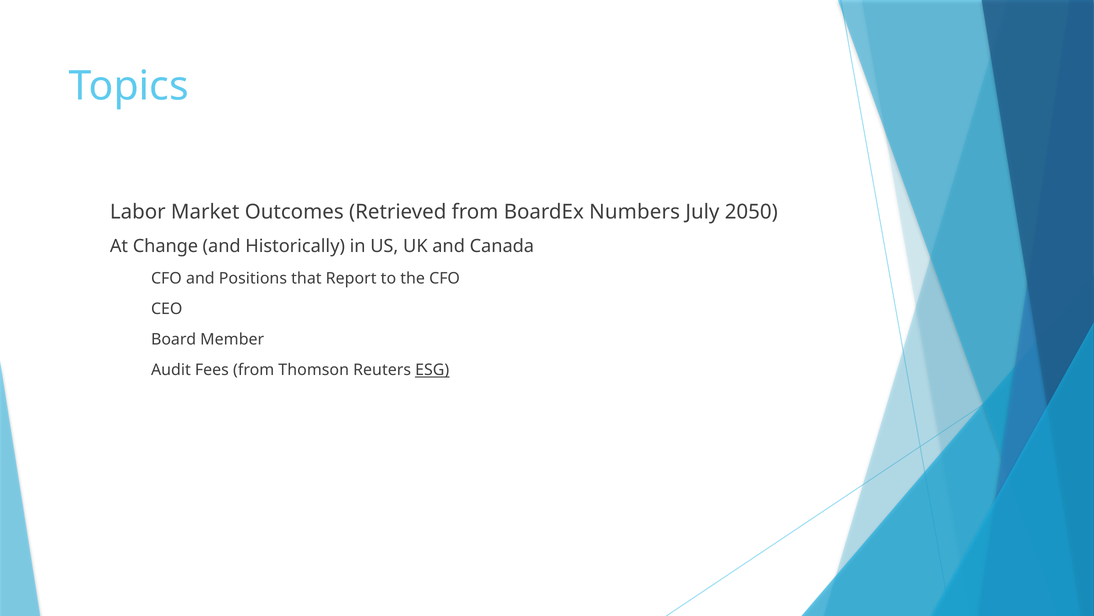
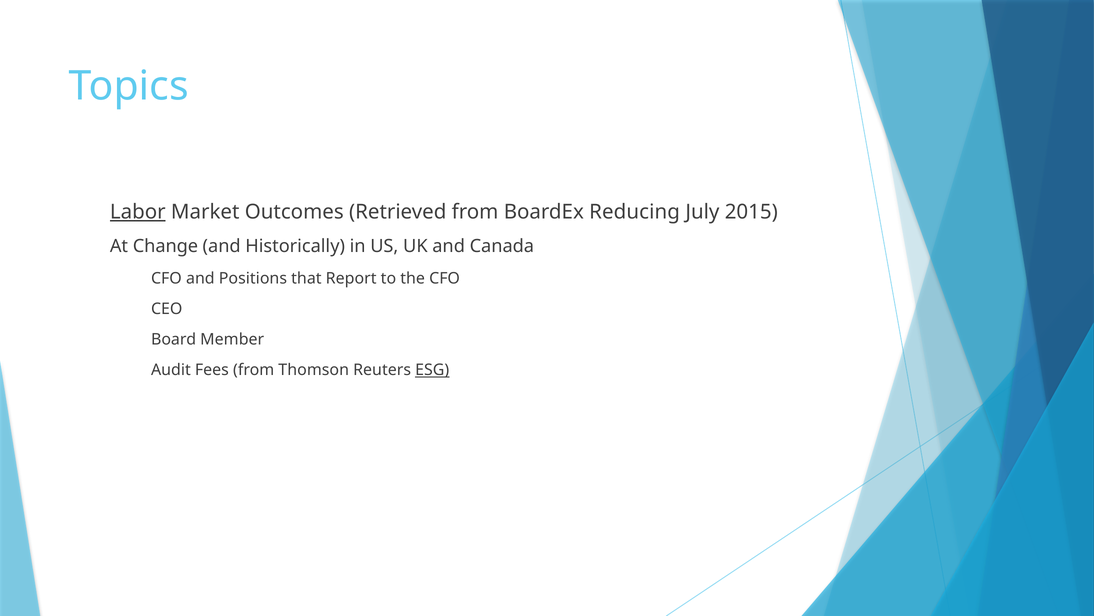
Labor underline: none -> present
Numbers: Numbers -> Reducing
2050: 2050 -> 2015
